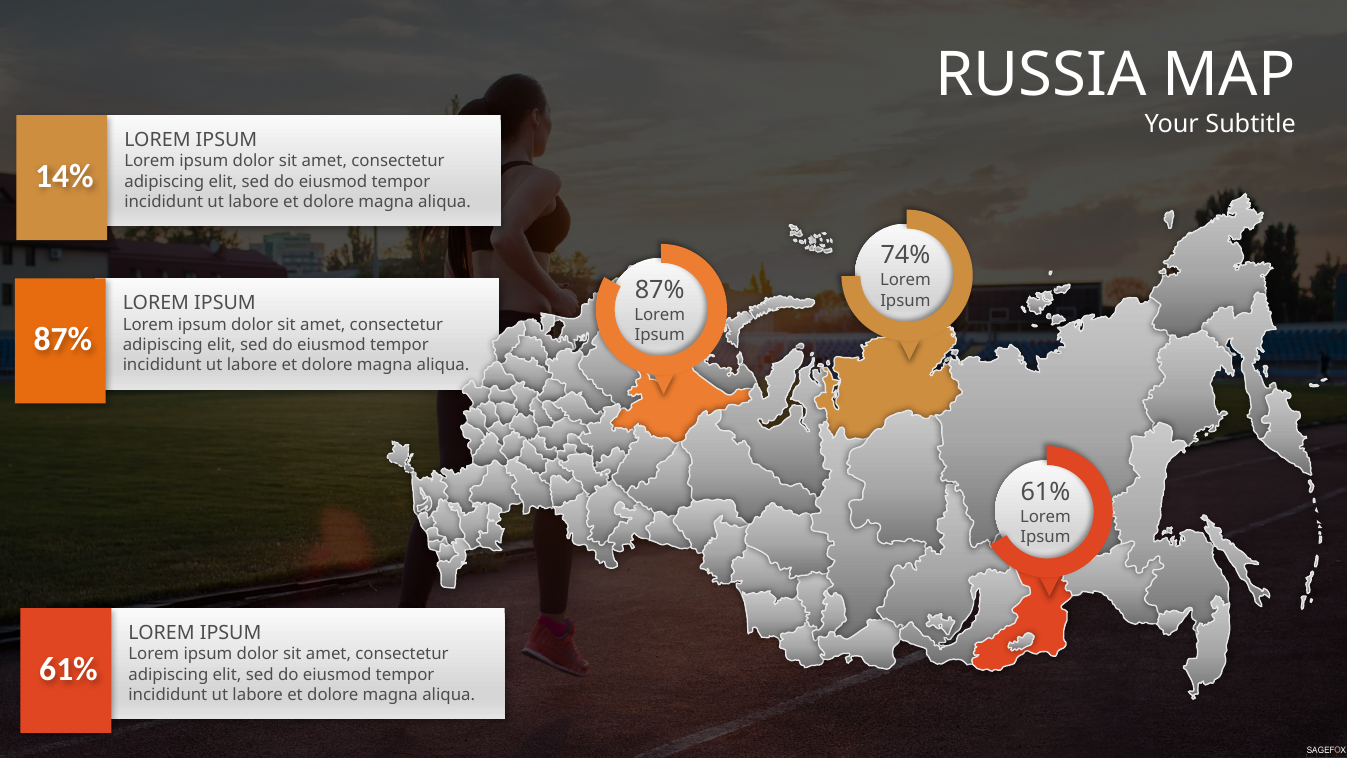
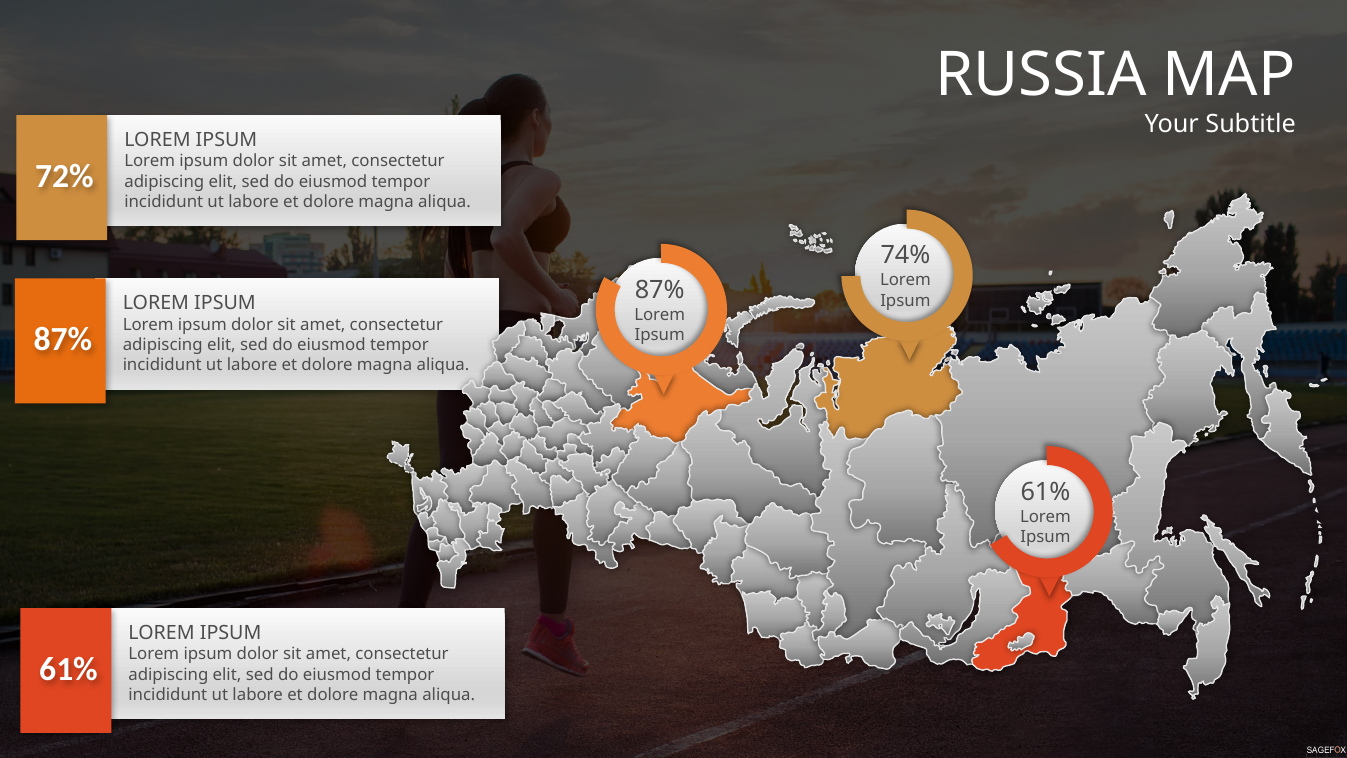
14%: 14% -> 72%
